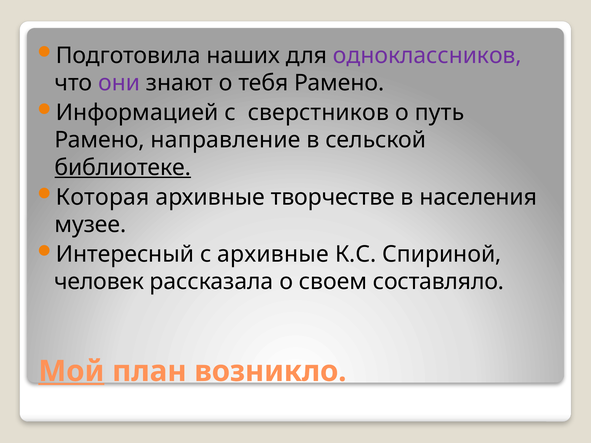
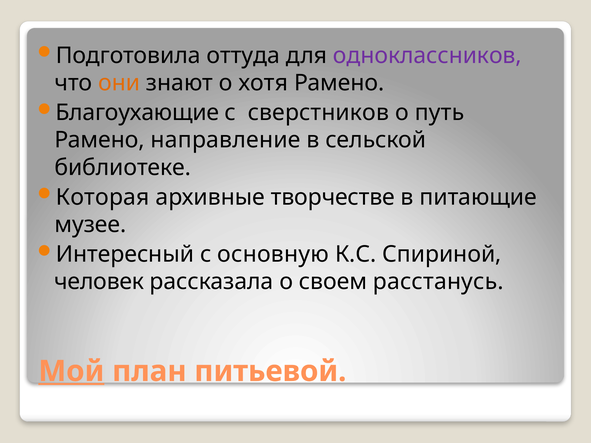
наших: наших -> оттуда
они colour: purple -> orange
тебя: тебя -> хотя
Информацией: Информацией -> Благоухающие
библиотеке underline: present -> none
населения: населения -> питающие
с архивные: архивные -> основную
составляло: составляло -> расстанусь
возникло: возникло -> питьевой
